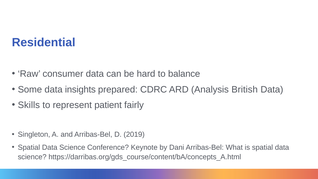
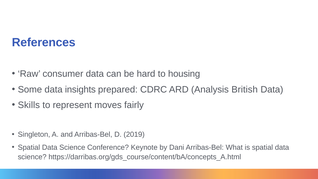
Residential: Residential -> References
balance: balance -> housing
patient: patient -> moves
